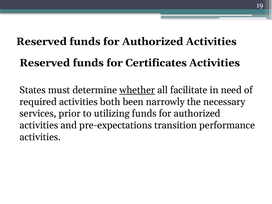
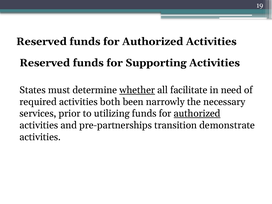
Certificates: Certificates -> Supporting
authorized at (197, 114) underline: none -> present
pre-expectations: pre-expectations -> pre-partnerships
performance: performance -> demonstrate
